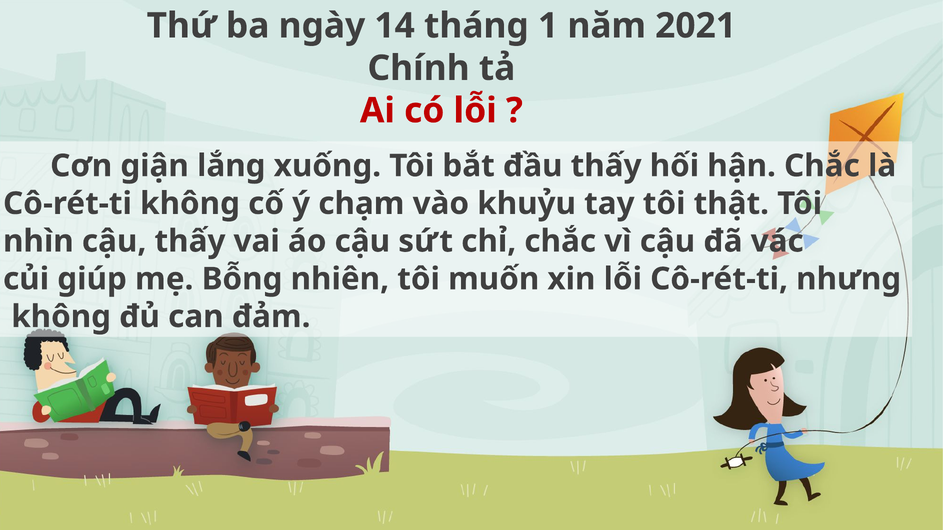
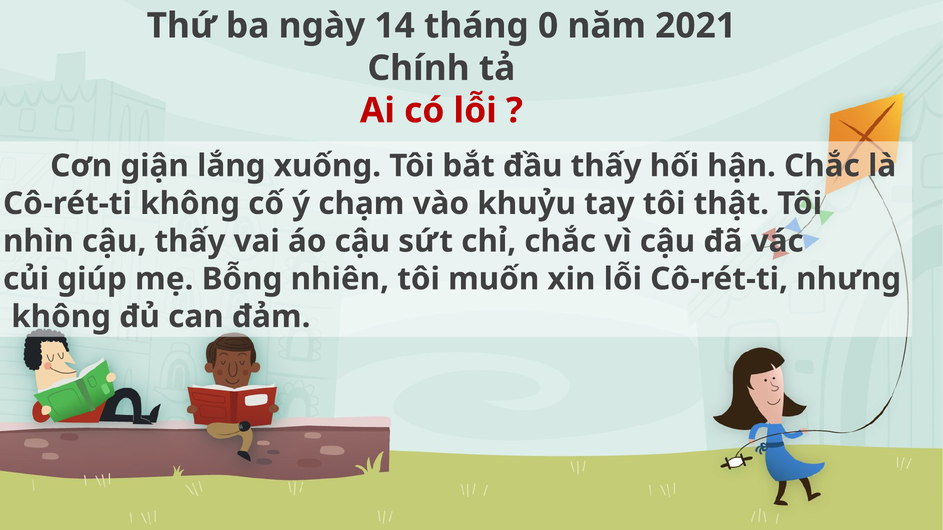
1: 1 -> 0
